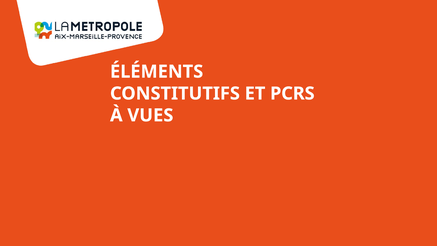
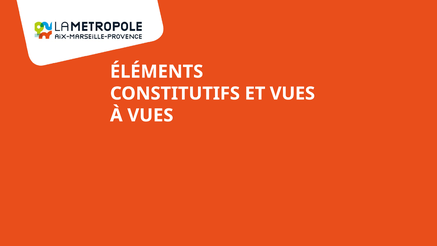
ET PCRS: PCRS -> VUES
